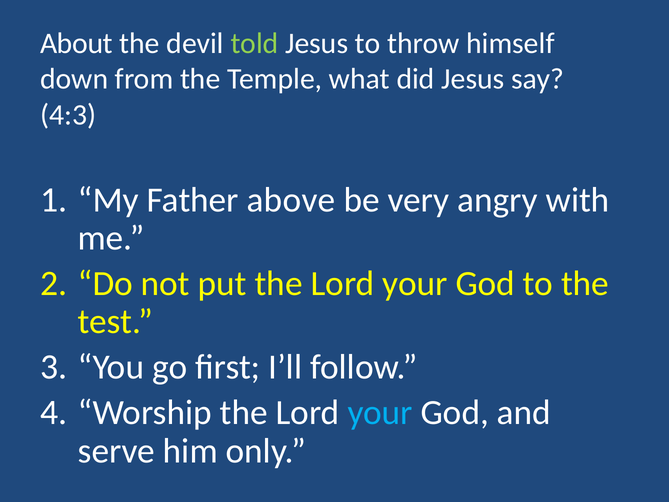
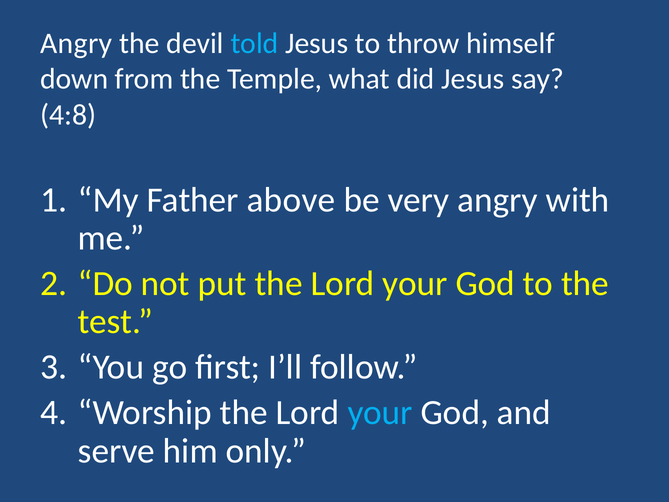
About at (77, 43): About -> Angry
told colour: light green -> light blue
4:3: 4:3 -> 4:8
